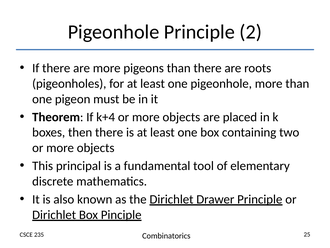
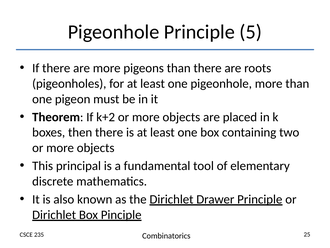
2: 2 -> 5
k+4: k+4 -> k+2
